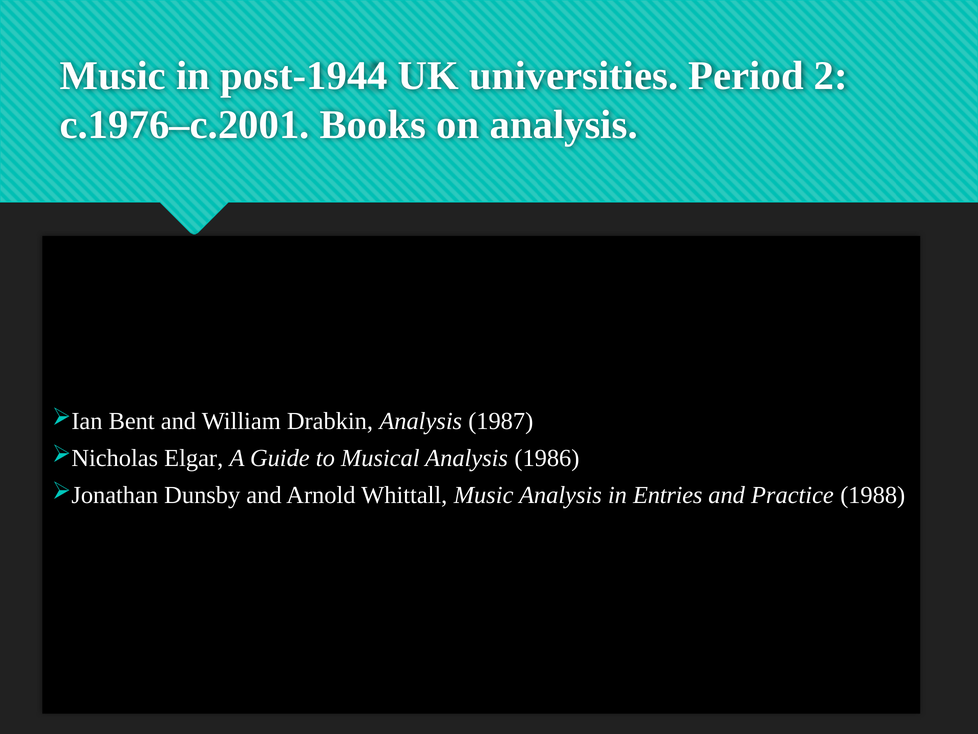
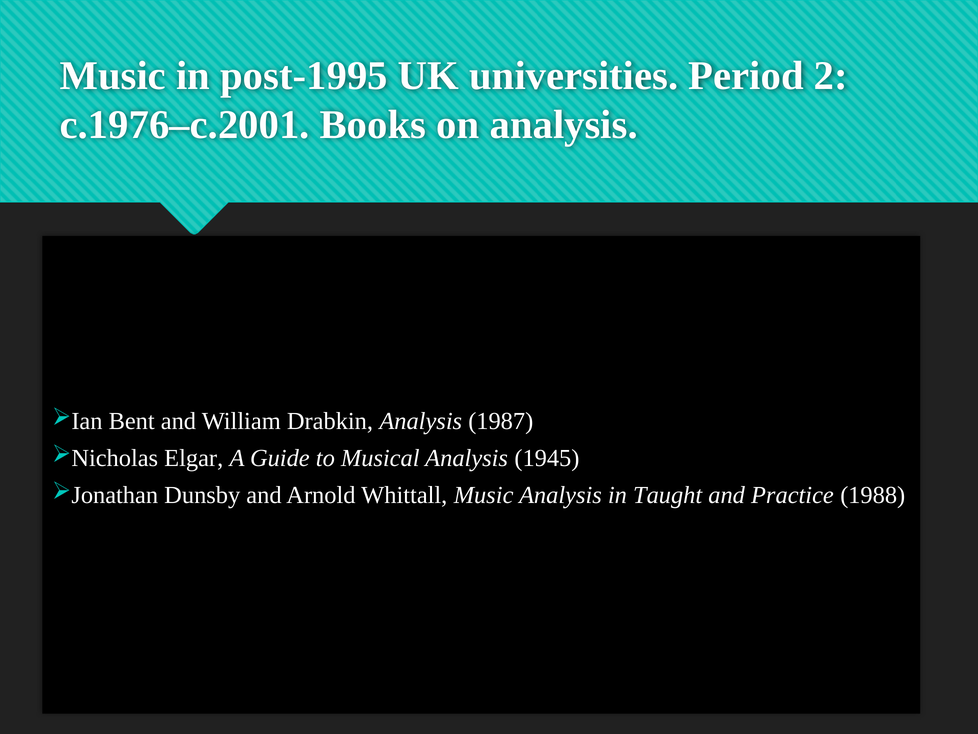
post-1944: post-1944 -> post-1995
1986: 1986 -> 1945
Entries: Entries -> Taught
